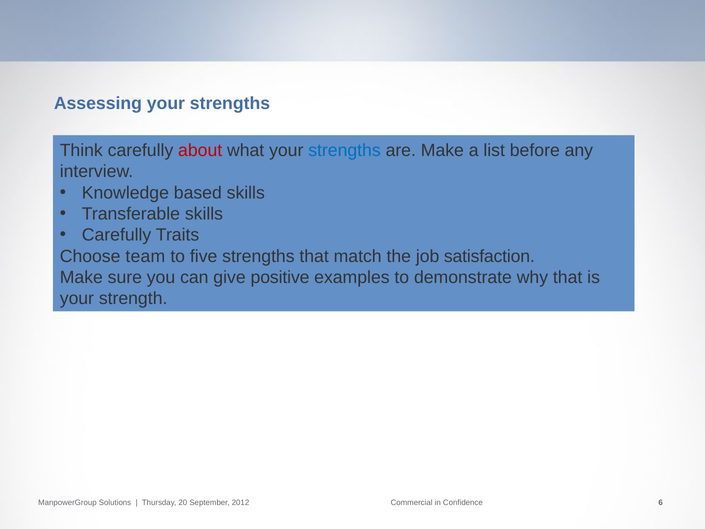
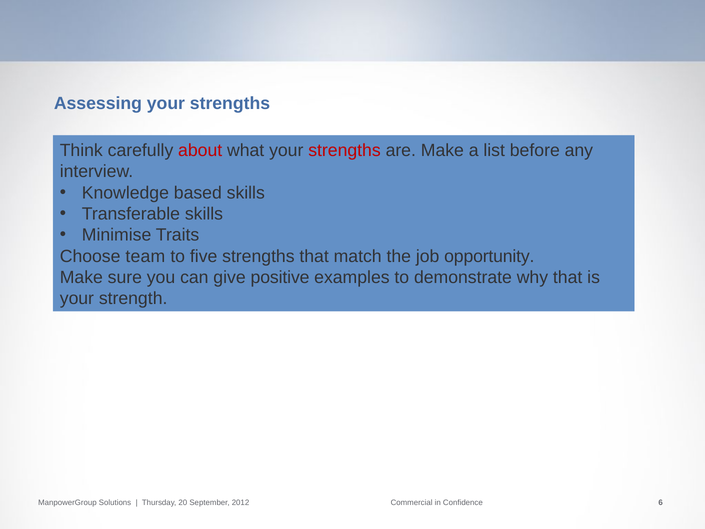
strengths at (345, 150) colour: blue -> red
Carefully at (117, 235): Carefully -> Minimise
satisfaction: satisfaction -> opportunity
